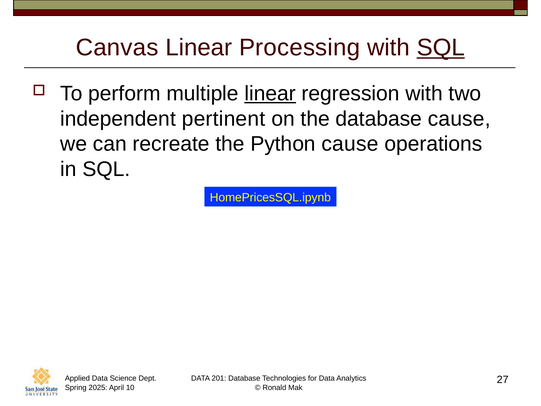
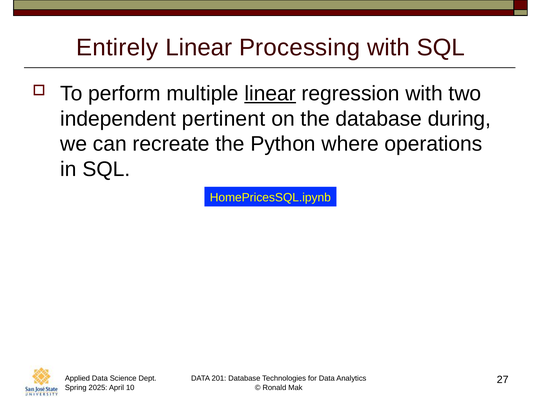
Canvas: Canvas -> Entirely
SQL at (441, 48) underline: present -> none
database cause: cause -> during
Python cause: cause -> where
